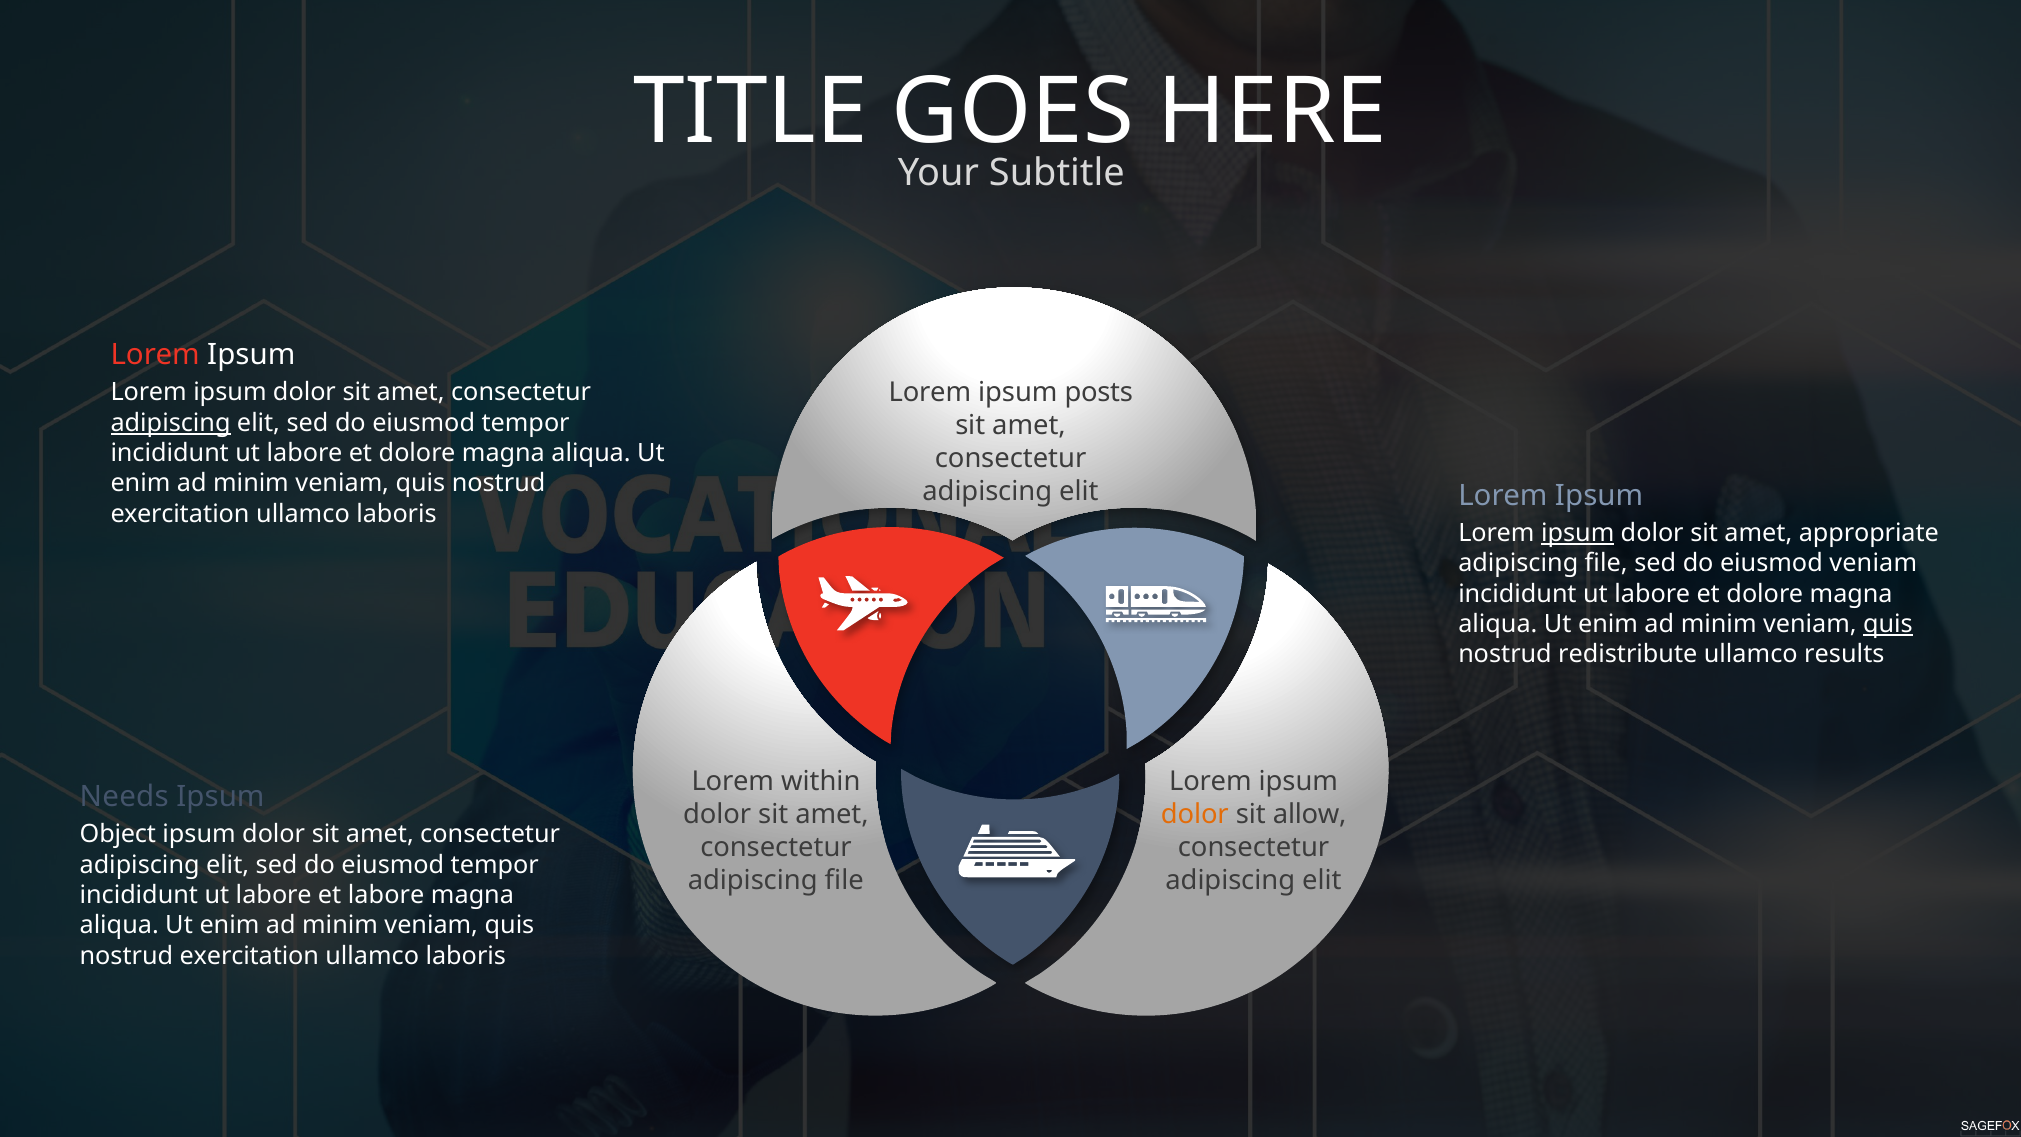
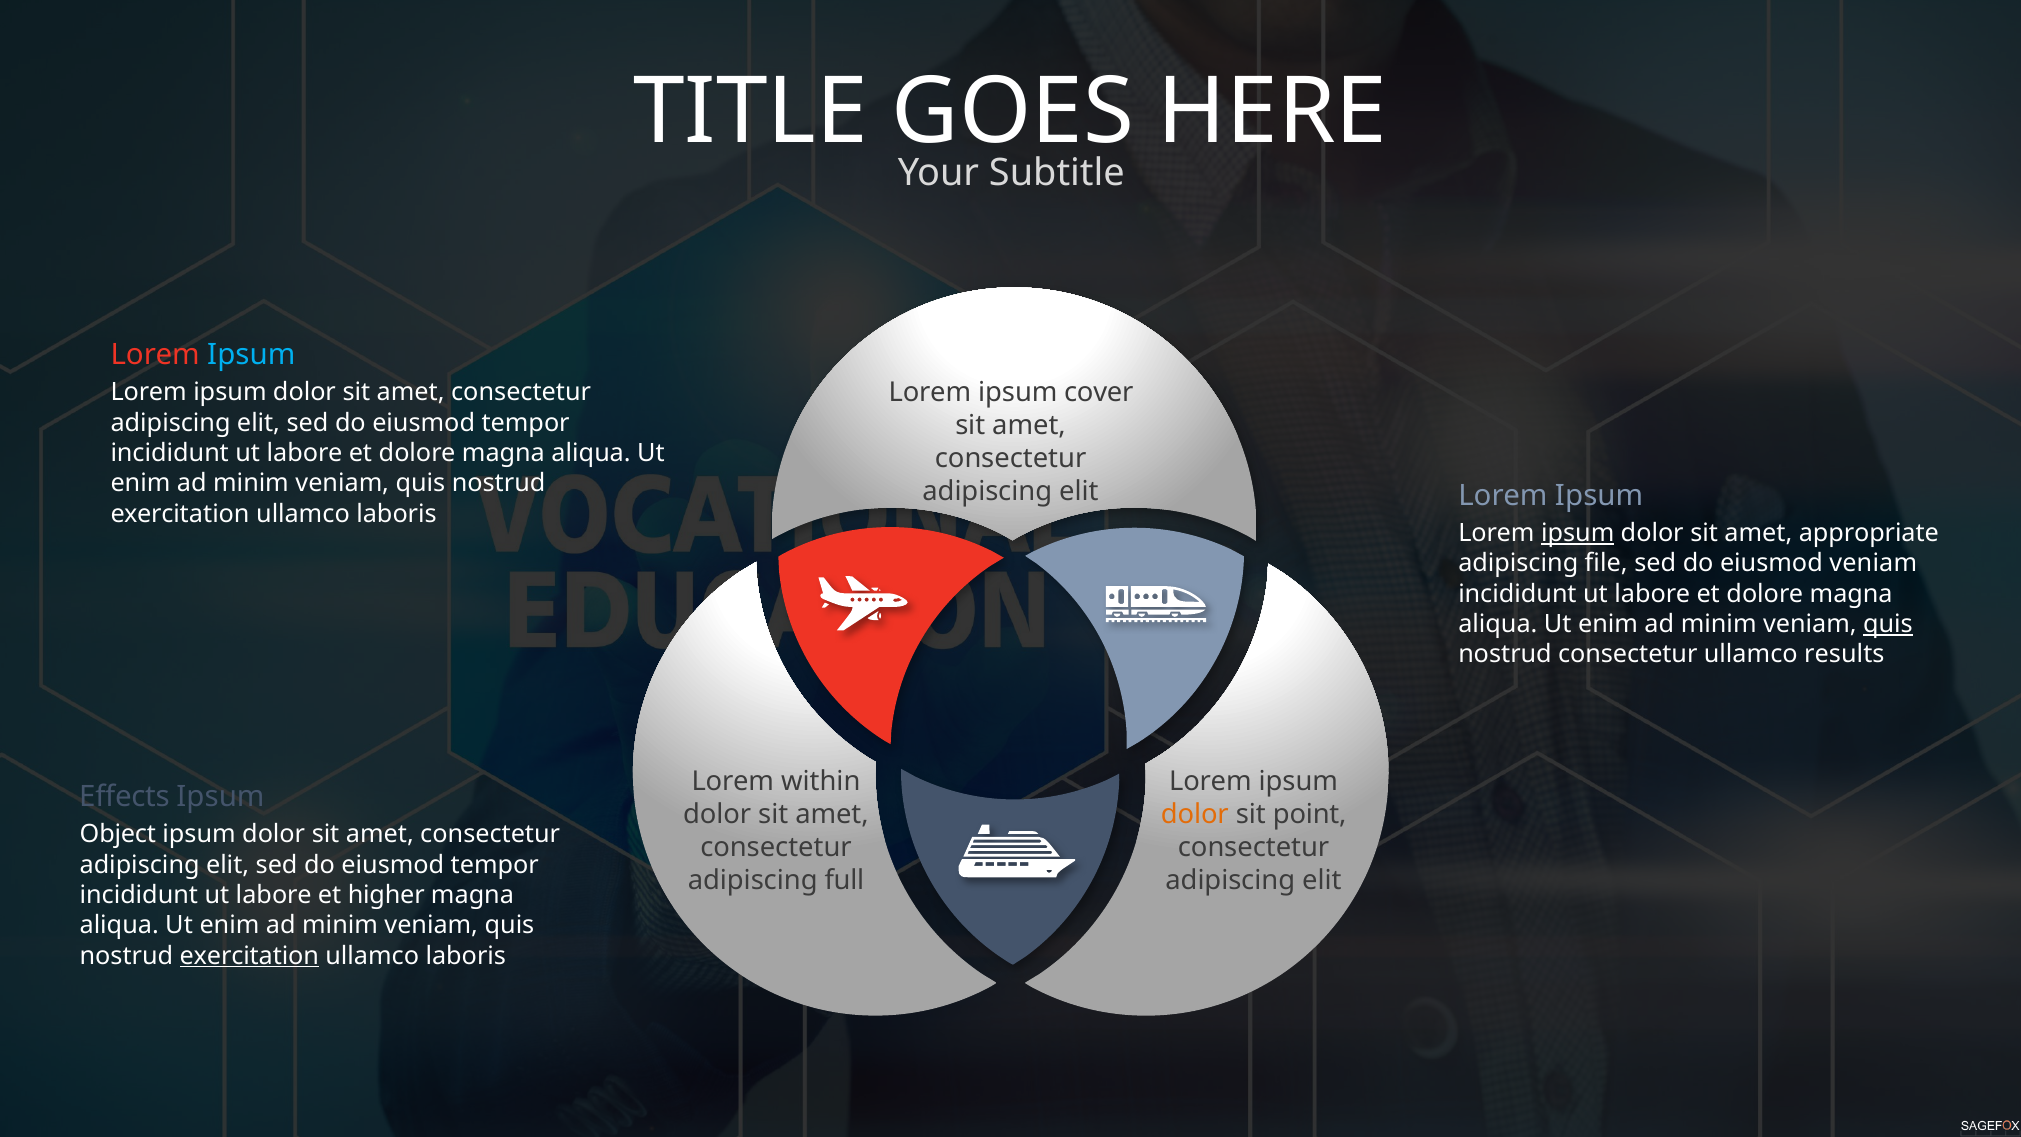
Ipsum at (251, 355) colour: white -> light blue
posts: posts -> cover
adipiscing at (171, 423) underline: present -> none
nostrud redistribute: redistribute -> consectetur
Needs: Needs -> Effects
allow: allow -> point
file at (844, 880): file -> full
et labore: labore -> higher
exercitation at (249, 956) underline: none -> present
